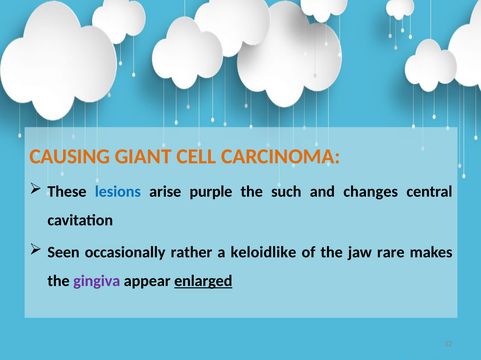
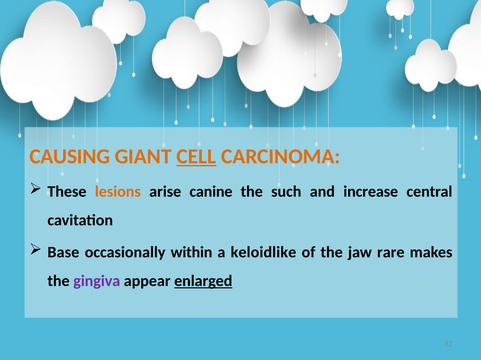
CELL underline: none -> present
lesions colour: blue -> orange
purple: purple -> canine
changes: changes -> increase
Seen: Seen -> Base
rather: rather -> within
